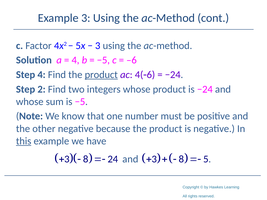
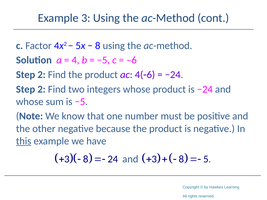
3 at (98, 46): 3 -> 8
4 at (42, 75): 4 -> 2
product at (101, 75) underline: present -> none
